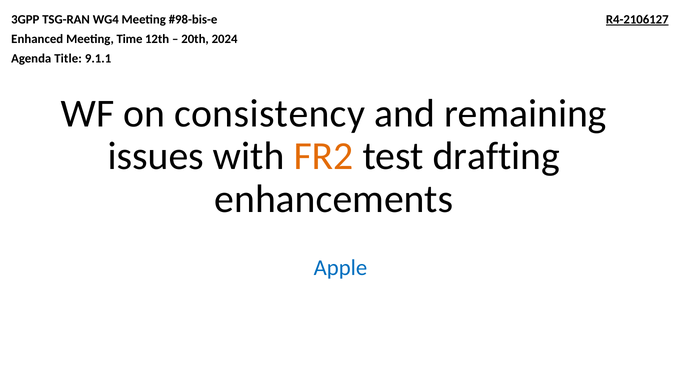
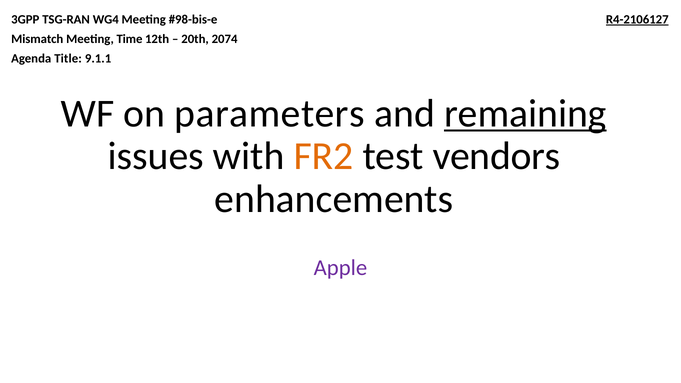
Enhanced: Enhanced -> Mismatch
2024: 2024 -> 2074
consistency: consistency -> parameters
remaining underline: none -> present
drafting: drafting -> vendors
Apple colour: blue -> purple
